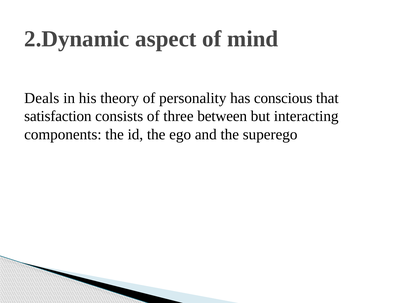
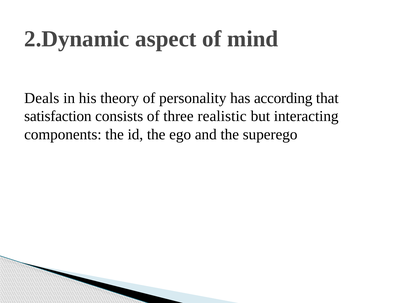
conscious: conscious -> according
between: between -> realistic
